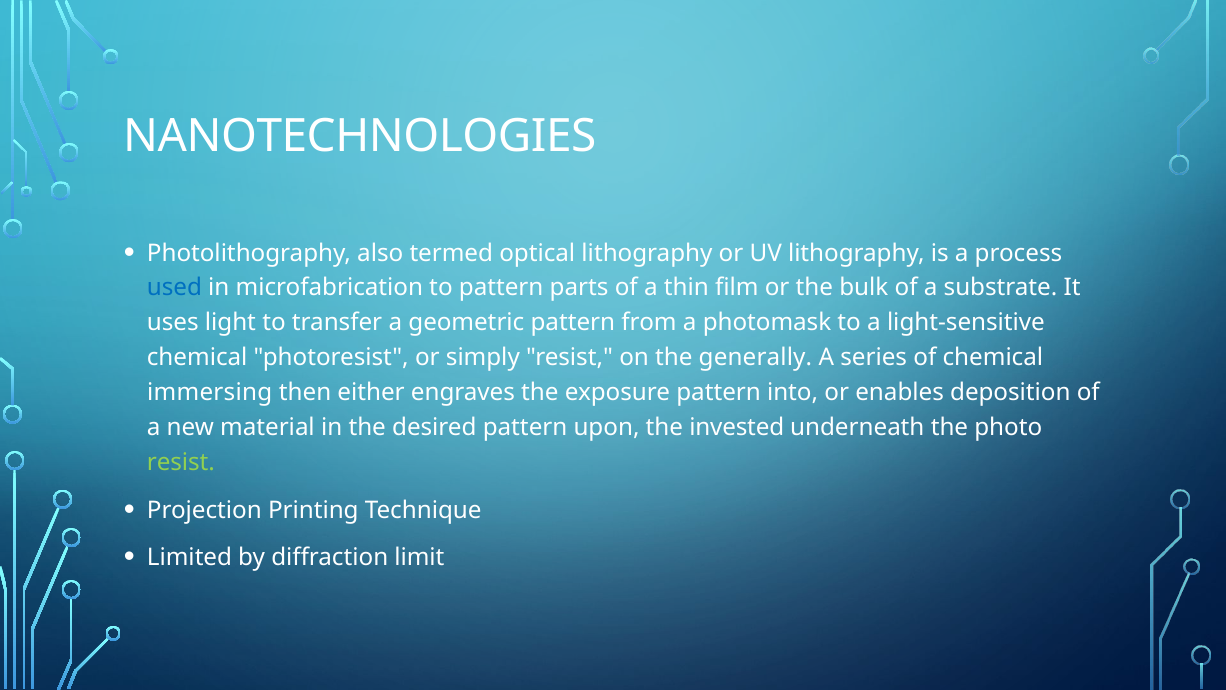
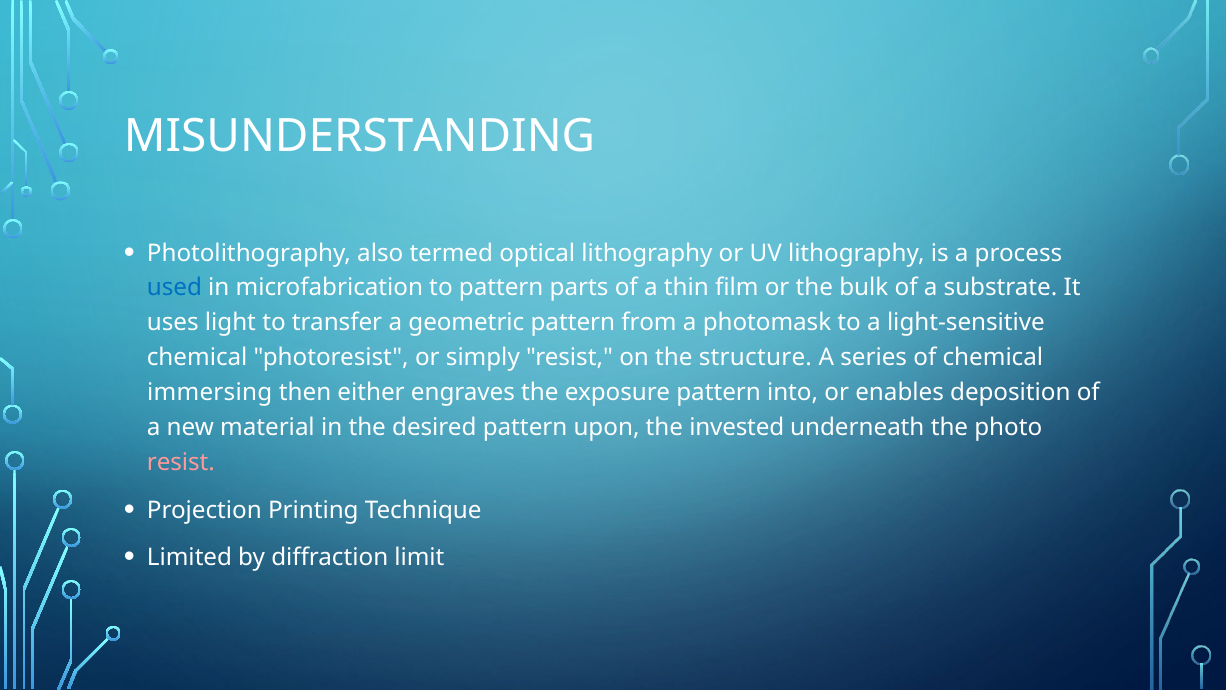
NANOTECHNOLOGIES: NANOTECHNOLOGIES -> MISUNDERSTANDING
generally: generally -> structure
resist at (181, 462) colour: light green -> pink
